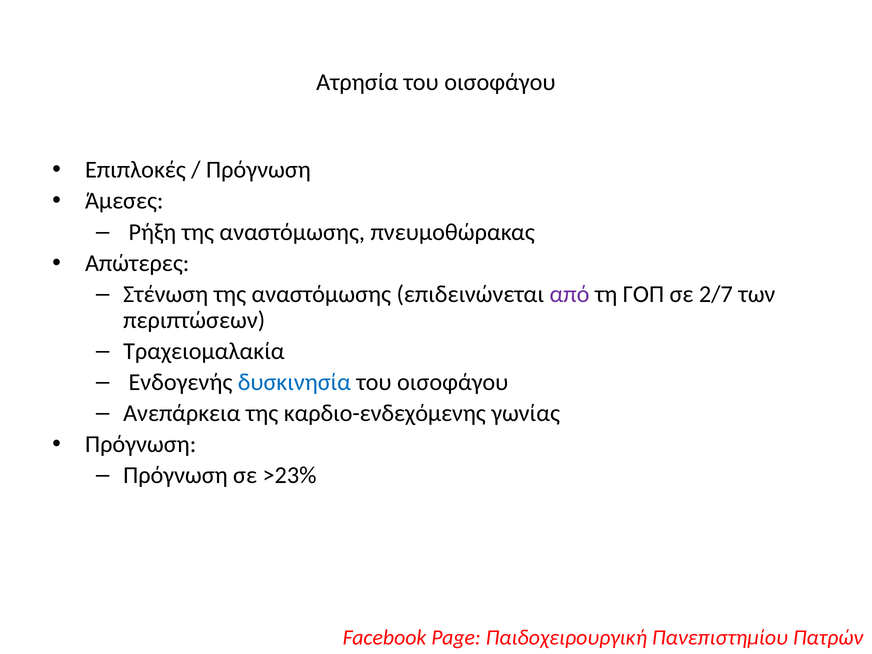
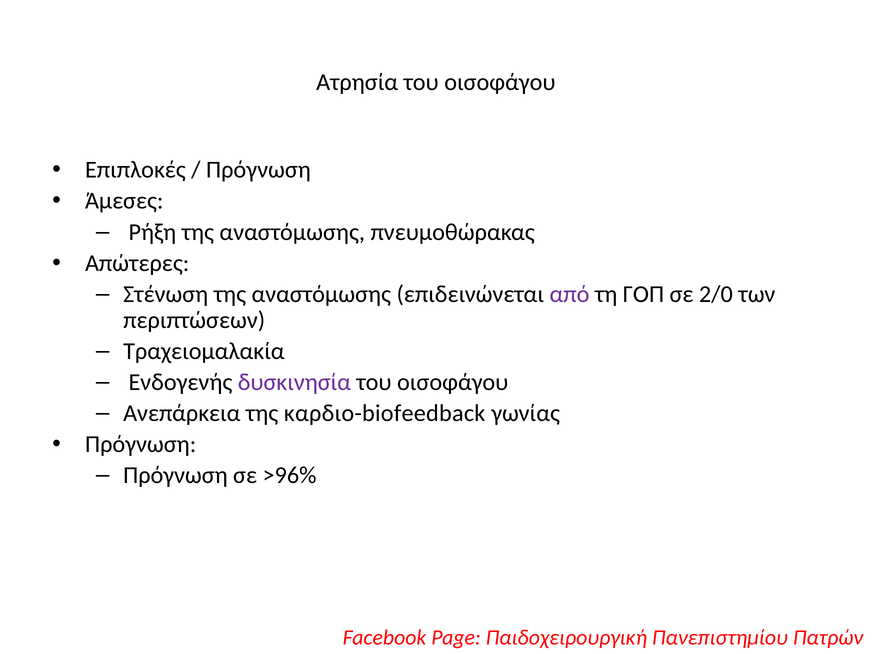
2/7: 2/7 -> 2/0
δυσκινησία colour: blue -> purple
καρδιο-ενδεχόμενης: καρδιο-ενδεχόμενης -> καρδιο-biofeedback
>23%: >23% -> >96%
